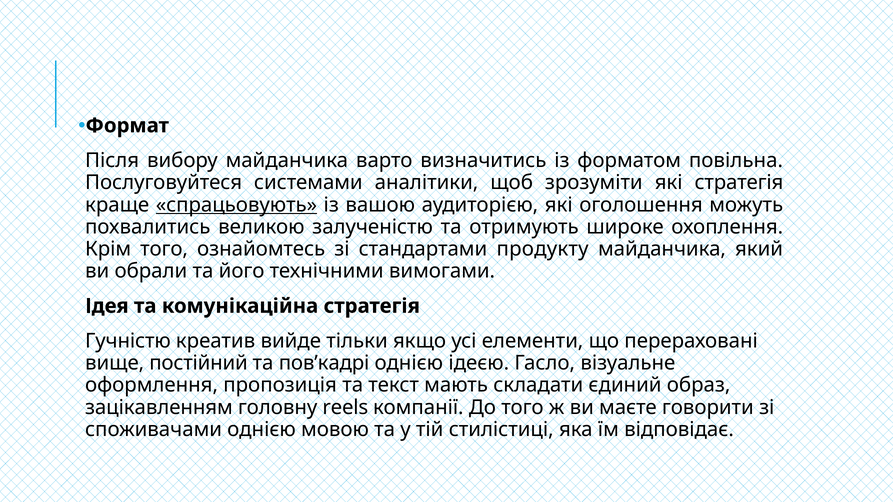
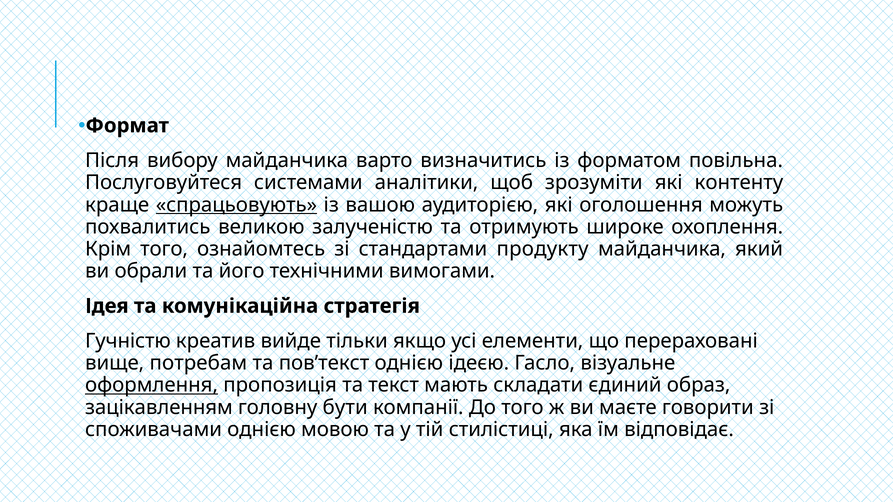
які стратегія: стратегія -> контенту
постійний: постійний -> потребам
пов’кадрі: пов’кадрі -> пов’текст
оформлення underline: none -> present
reels: reels -> бути
